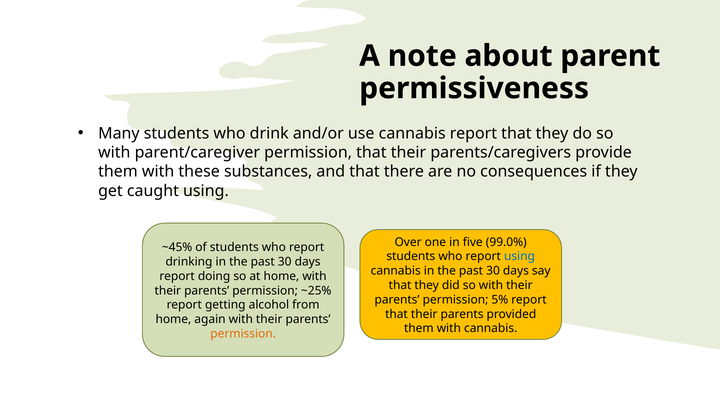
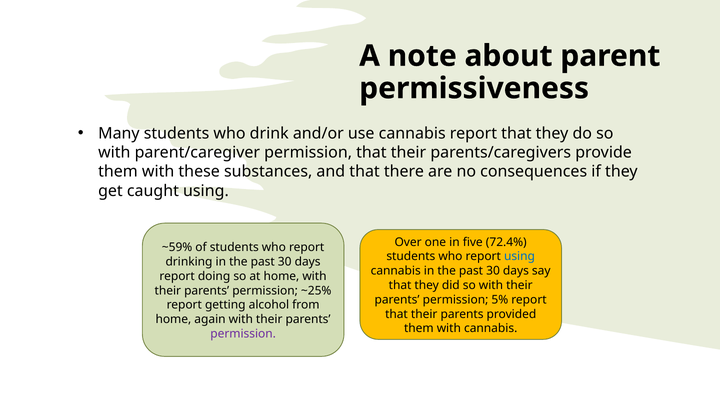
99.0%: 99.0% -> 72.4%
~45%: ~45% -> ~59%
permission at (243, 334) colour: orange -> purple
